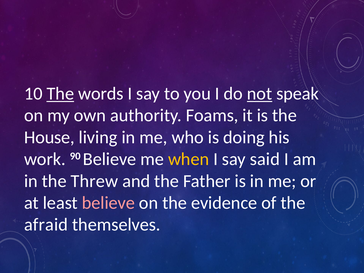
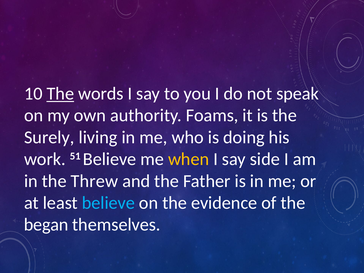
not underline: present -> none
House: House -> Surely
90: 90 -> 51
said: said -> side
believe at (108, 203) colour: pink -> light blue
afraid: afraid -> began
